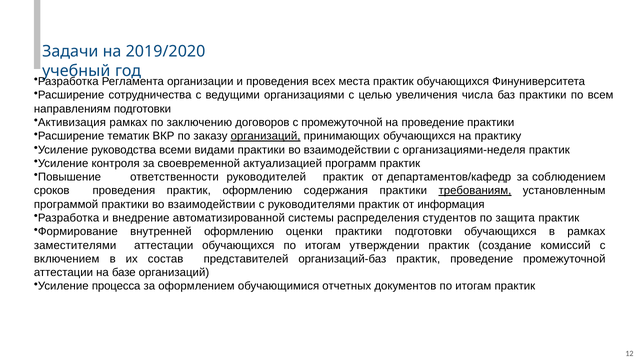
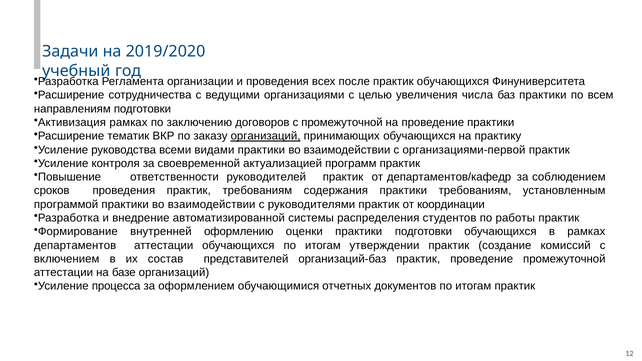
места: места -> после
организациями-неделя: организациями-неделя -> организациями-первой
практик оформлению: оформлению -> требованиям
требованиям at (475, 191) underline: present -> none
информация: информация -> координации
защита: защита -> работы
заместителями: заместителями -> департаментов
